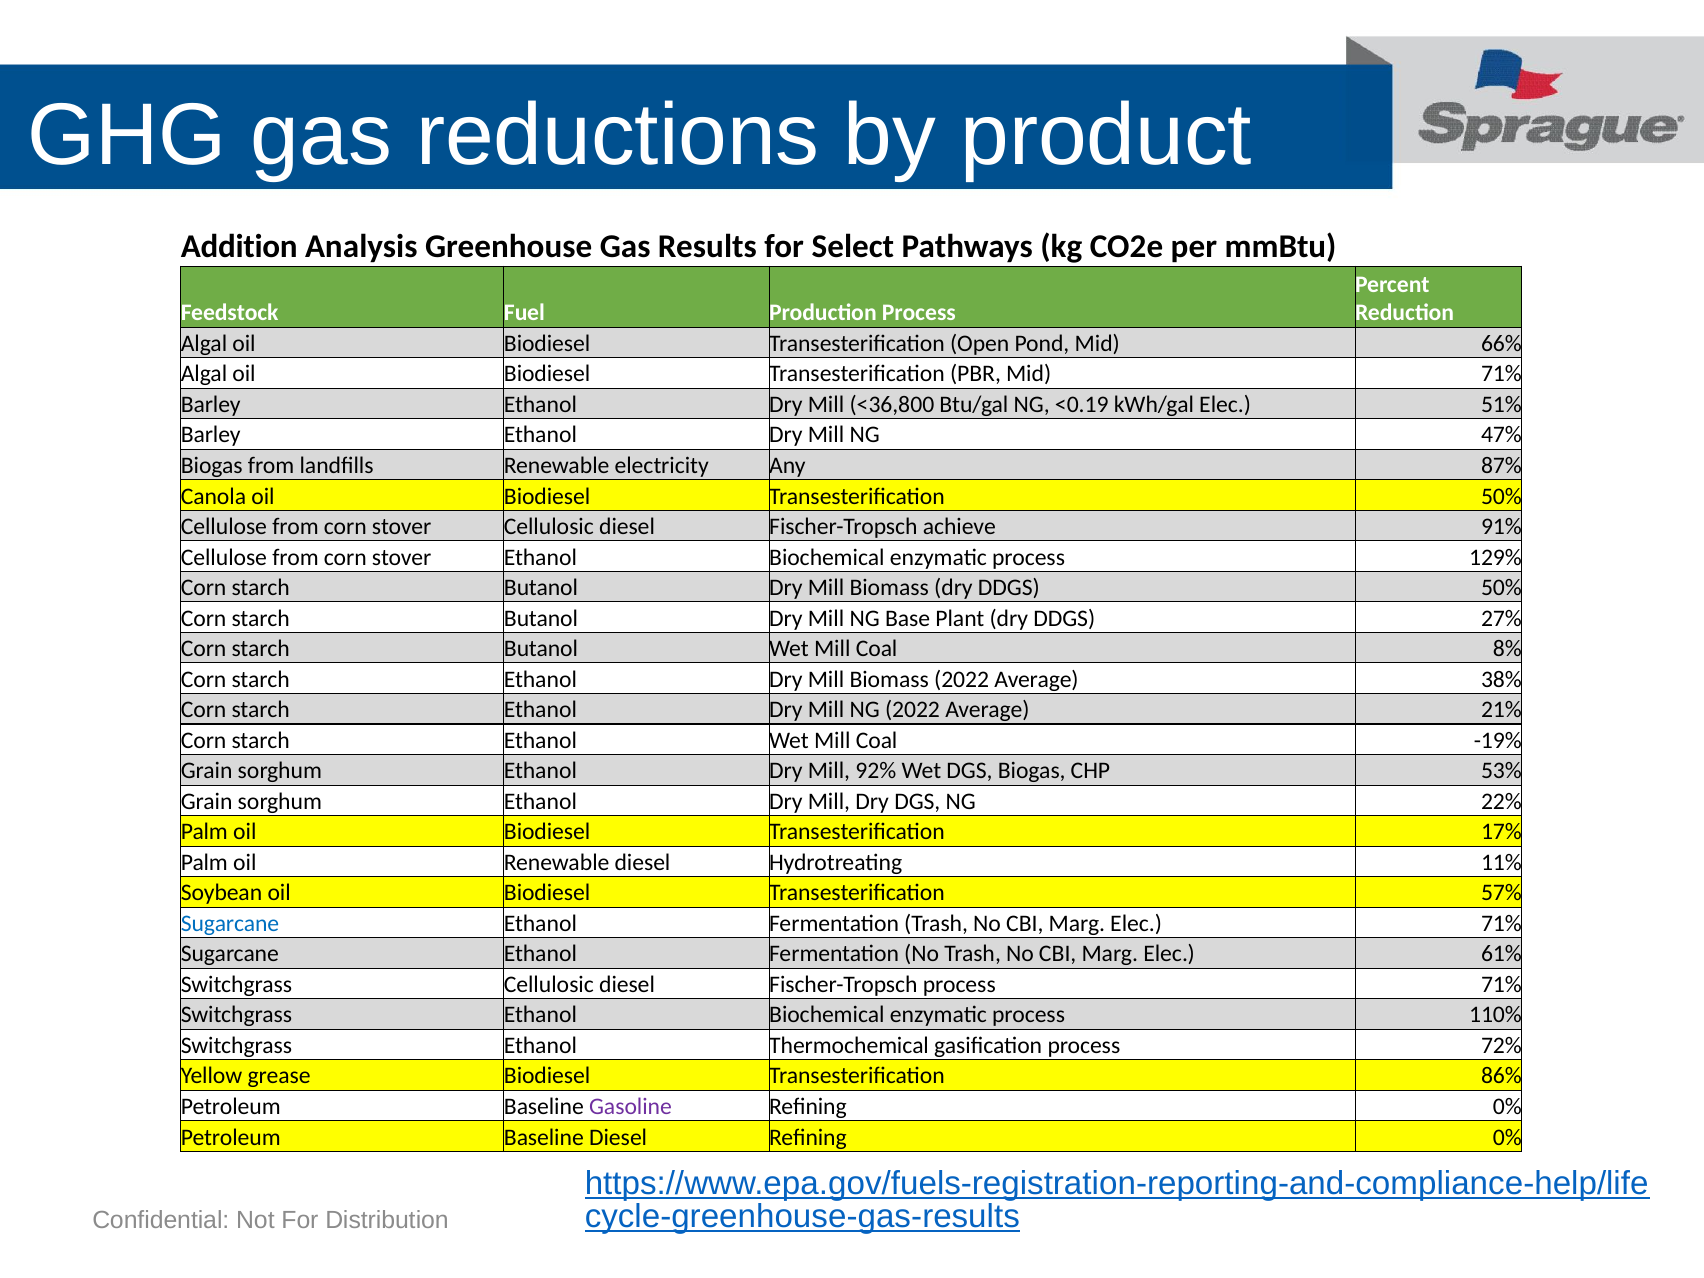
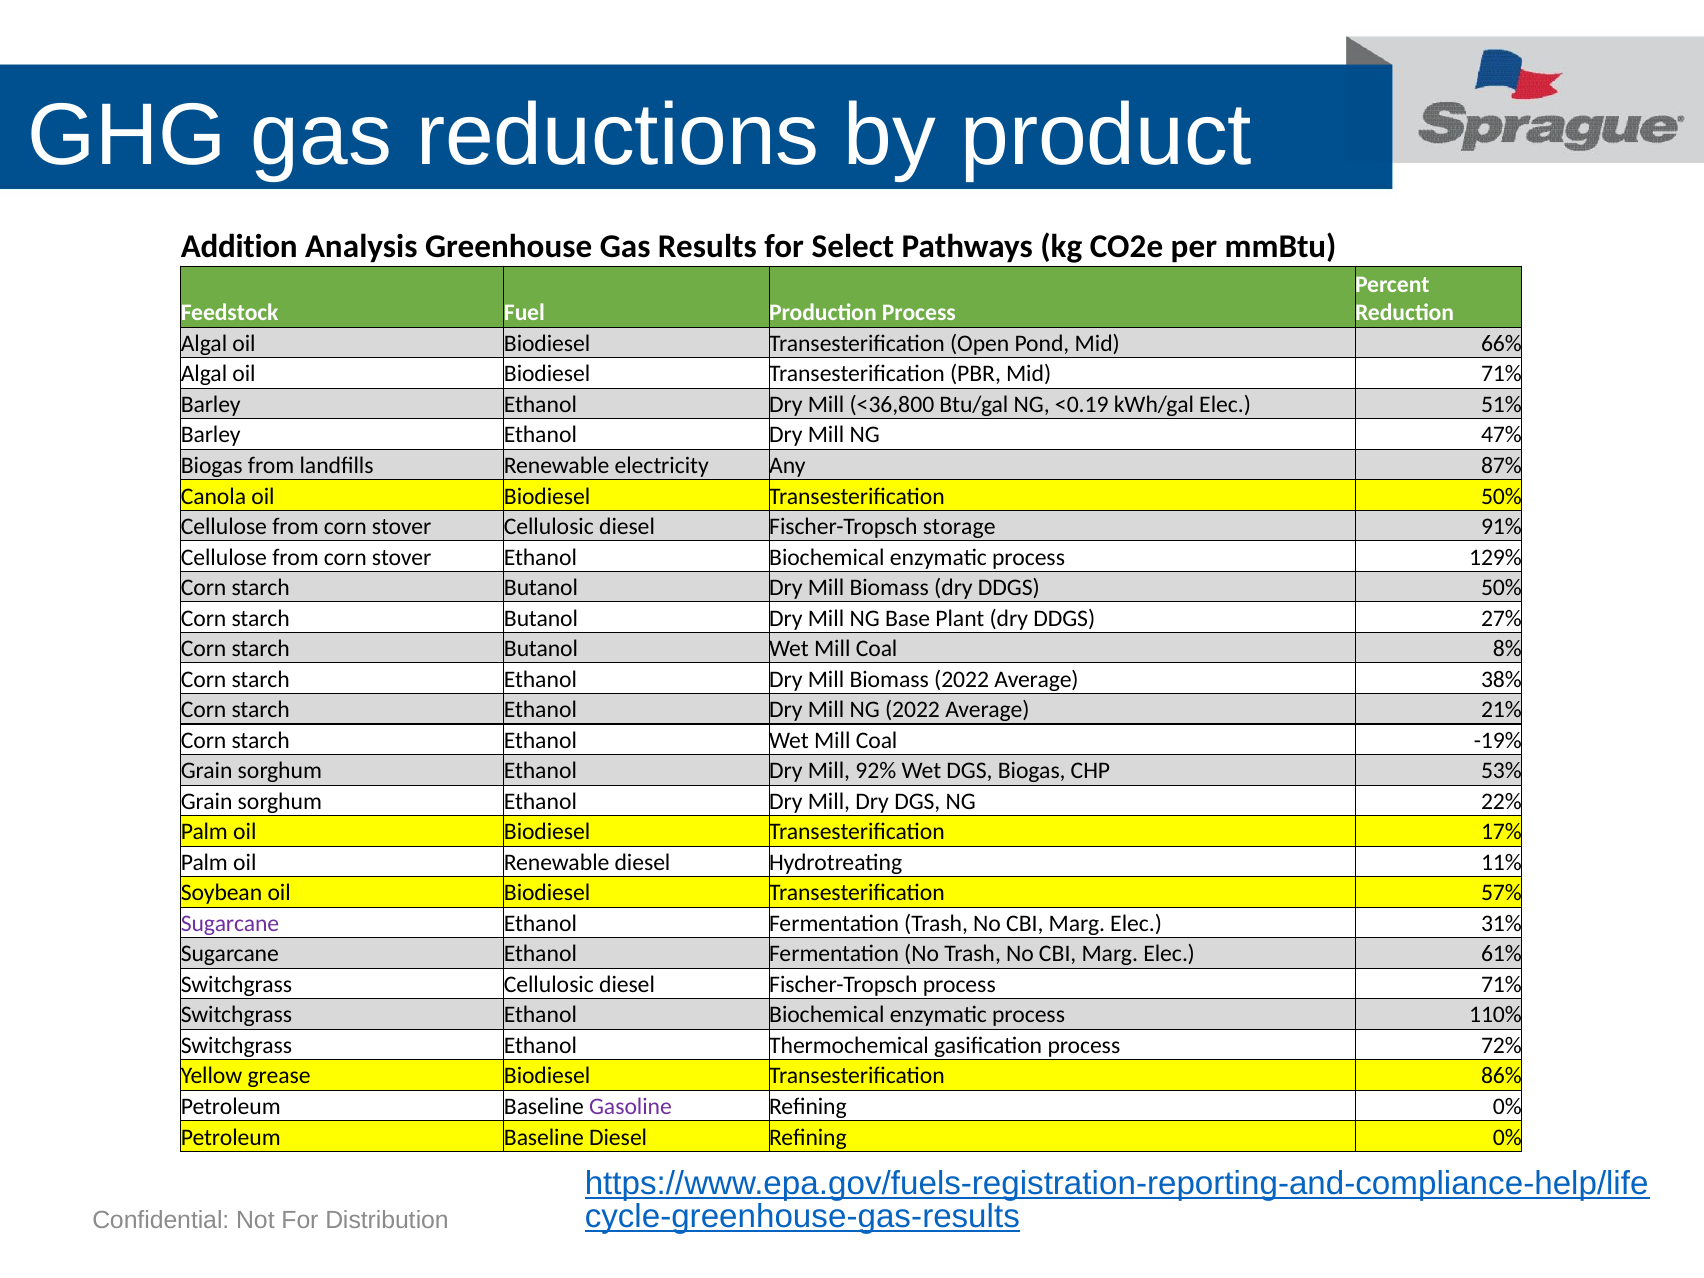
achieve: achieve -> storage
Sugarcane at (230, 924) colour: blue -> purple
Elec 71%: 71% -> 31%
